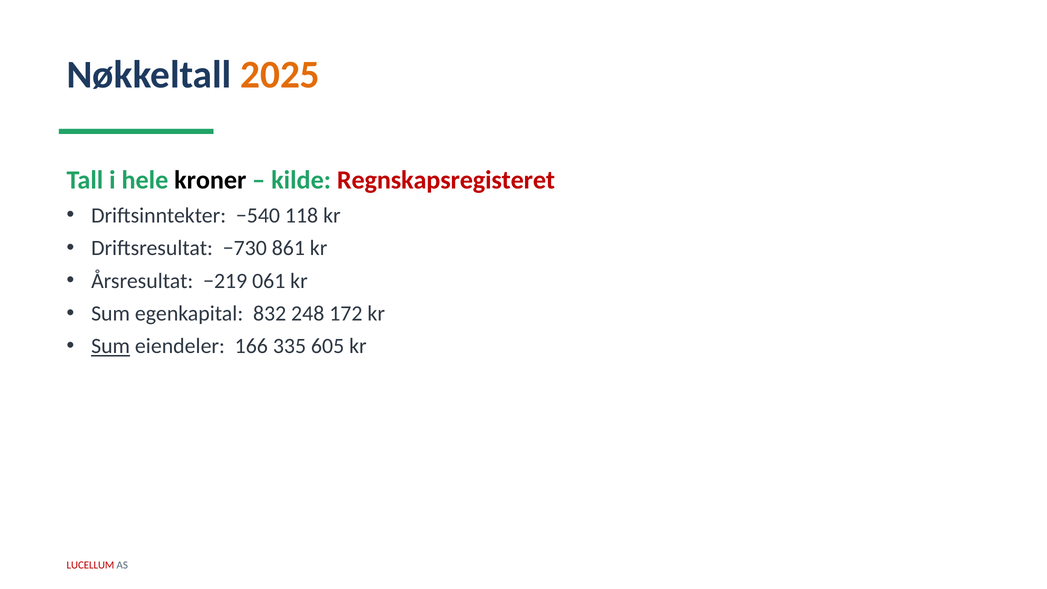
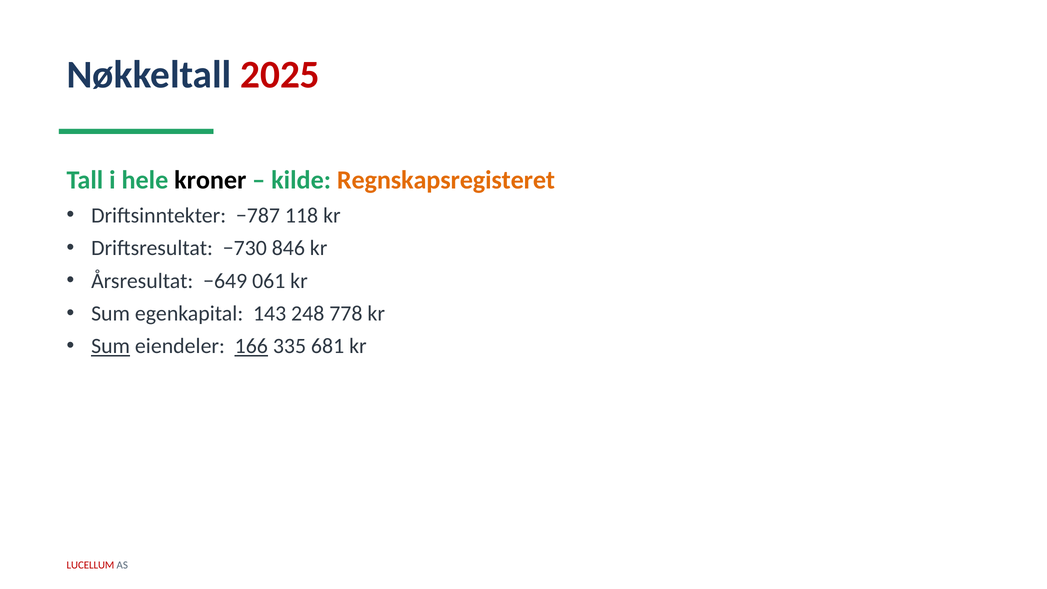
2025 colour: orange -> red
Regnskapsregisteret colour: red -> orange
−540: −540 -> −787
861: 861 -> 846
−219: −219 -> −649
832: 832 -> 143
172: 172 -> 778
166 underline: none -> present
605: 605 -> 681
